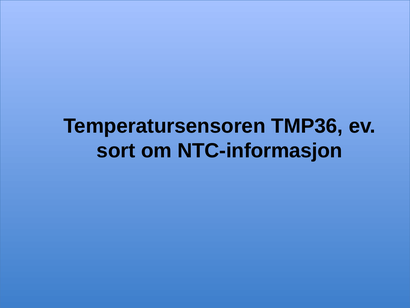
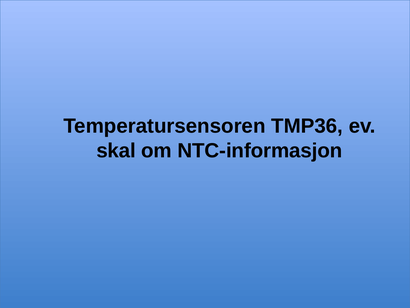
sort: sort -> skal
